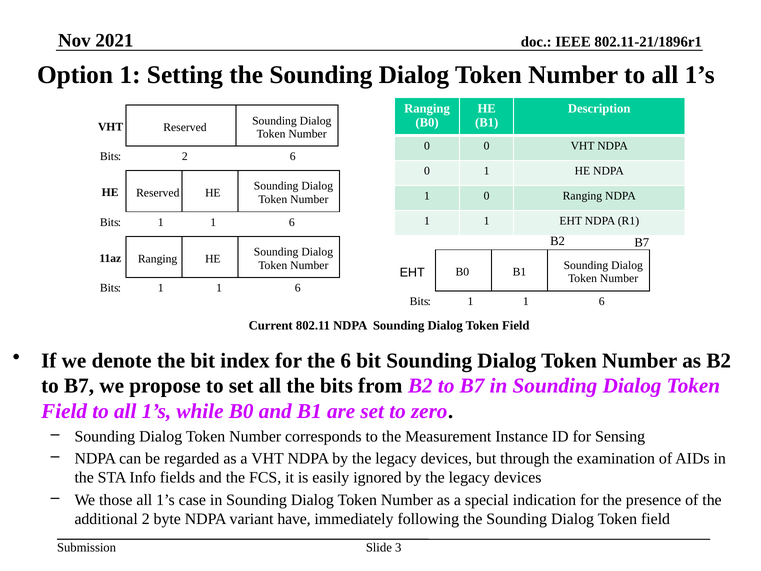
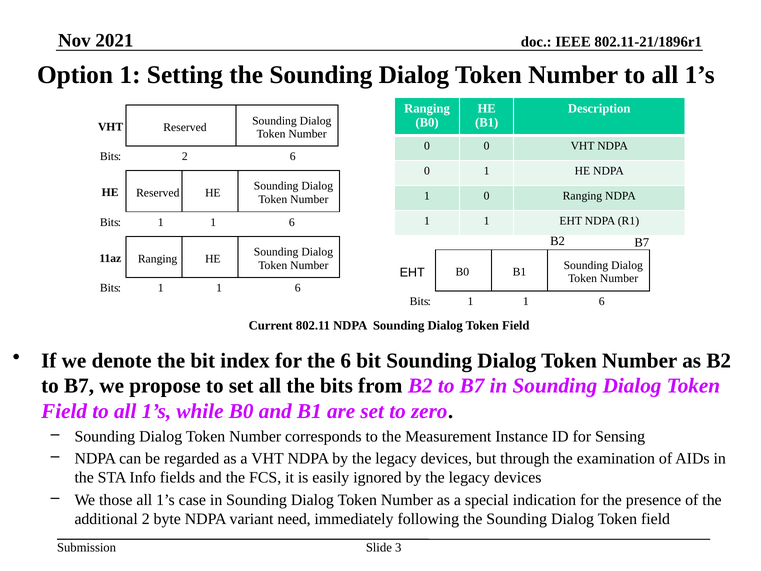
have: have -> need
